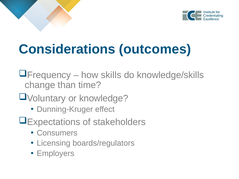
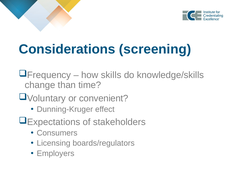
outcomes: outcomes -> screening
knowledge: knowledge -> convenient
